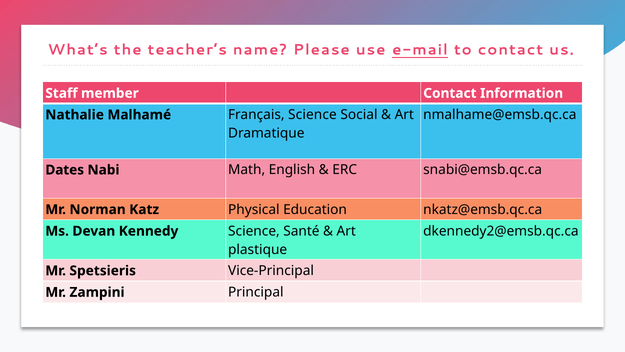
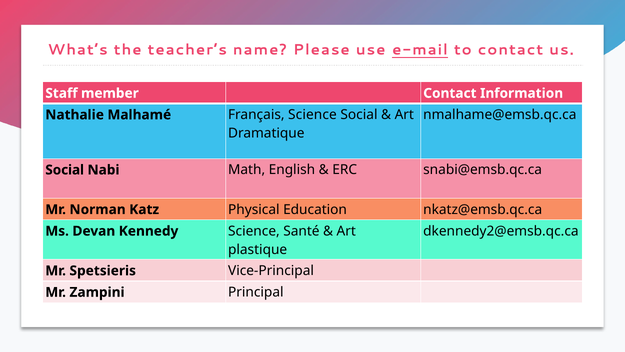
Dates at (65, 170): Dates -> Social
